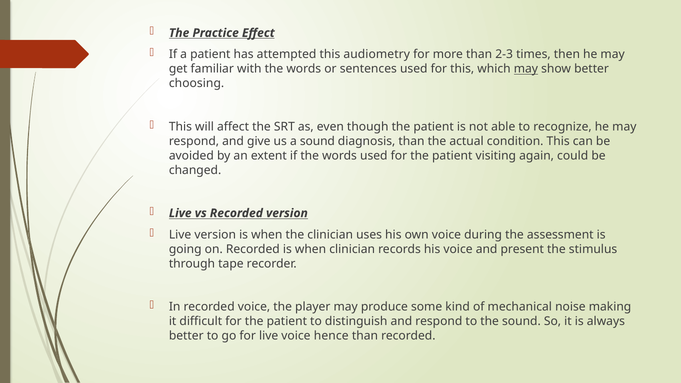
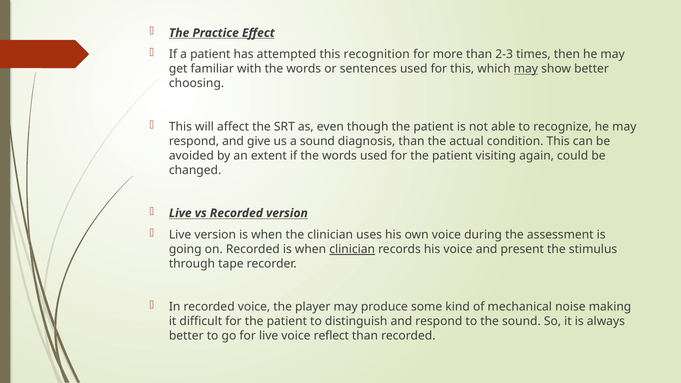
audiometry: audiometry -> recognition
clinician at (352, 249) underline: none -> present
hence: hence -> reflect
